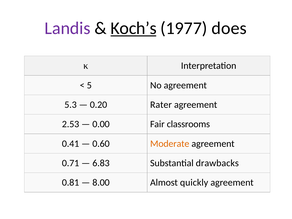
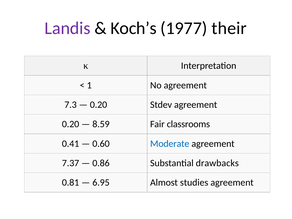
Koch’s underline: present -> none
does: does -> their
5: 5 -> 1
5.3: 5.3 -> 7.3
Rater: Rater -> Stdev
2.53 at (71, 124): 2.53 -> 0.20
0.00: 0.00 -> 8.59
Moderate colour: orange -> blue
0.71: 0.71 -> 7.37
6.83: 6.83 -> 0.86
8.00: 8.00 -> 6.95
quickly: quickly -> studies
